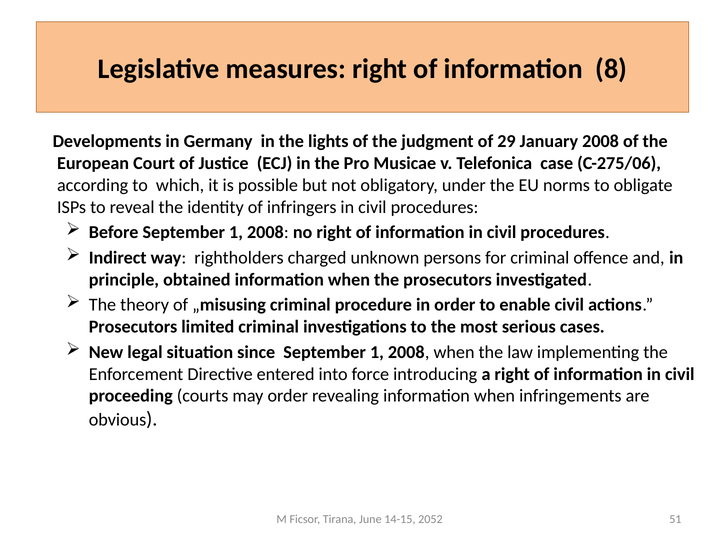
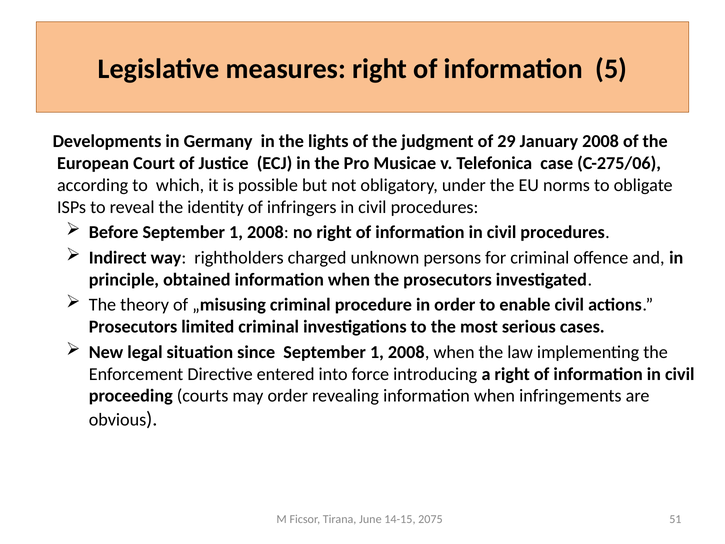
8: 8 -> 5
2052: 2052 -> 2075
